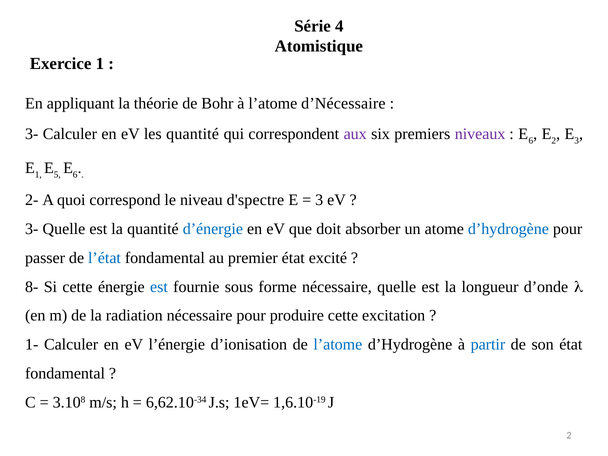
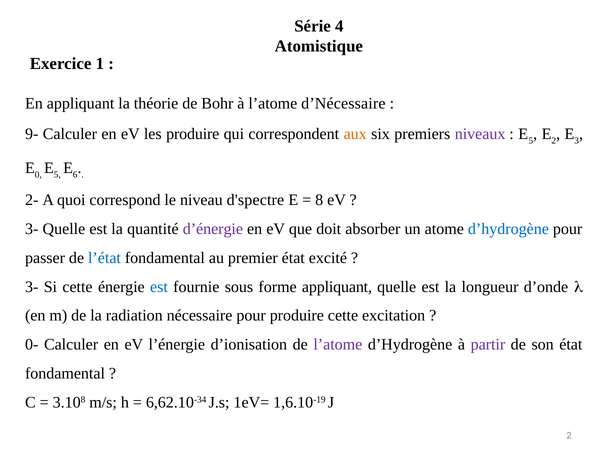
3- at (32, 134): 3- -> 9-
les quantité: quantité -> produire
aux colour: purple -> orange
6 at (531, 141): 6 -> 5
E 1: 1 -> 0
3 at (319, 200): 3 -> 8
d’énergie colour: blue -> purple
8- at (32, 287): 8- -> 3-
forme nécessaire: nécessaire -> appliquant
1-: 1- -> 0-
l’atome at (338, 344) colour: blue -> purple
partir colour: blue -> purple
